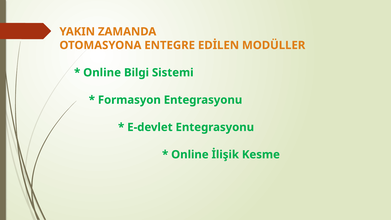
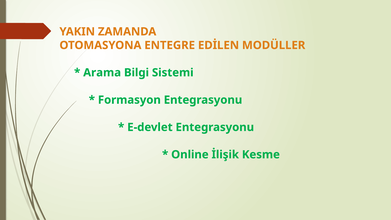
Online at (102, 73): Online -> Arama
